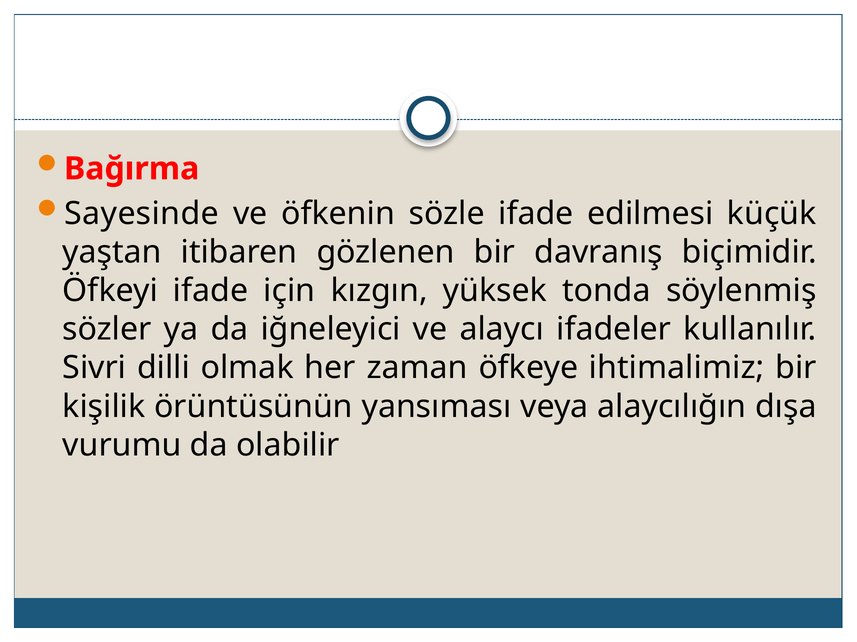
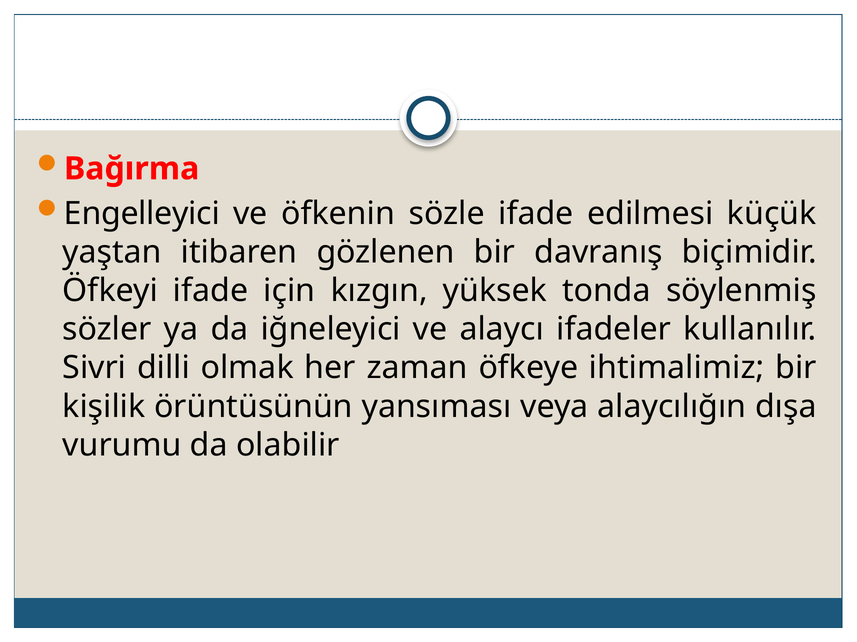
Sayesinde: Sayesinde -> Engelleyici
